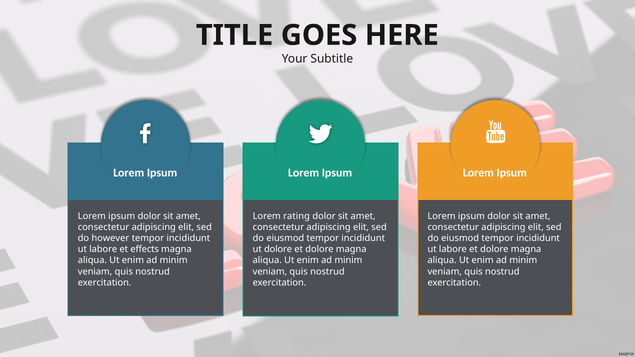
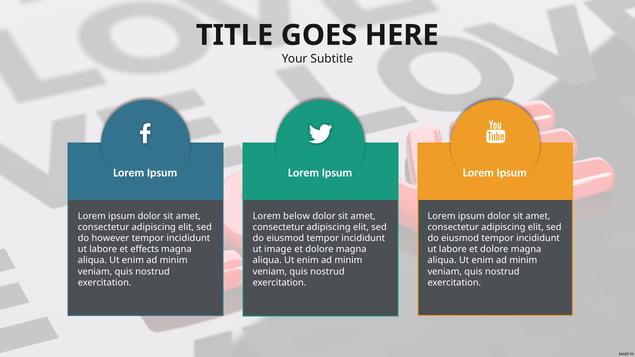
rating: rating -> below
ut dolore: dolore -> image
